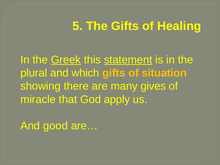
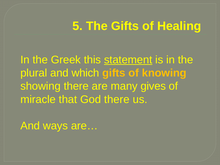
Greek underline: present -> none
situation: situation -> knowing
God apply: apply -> there
good: good -> ways
